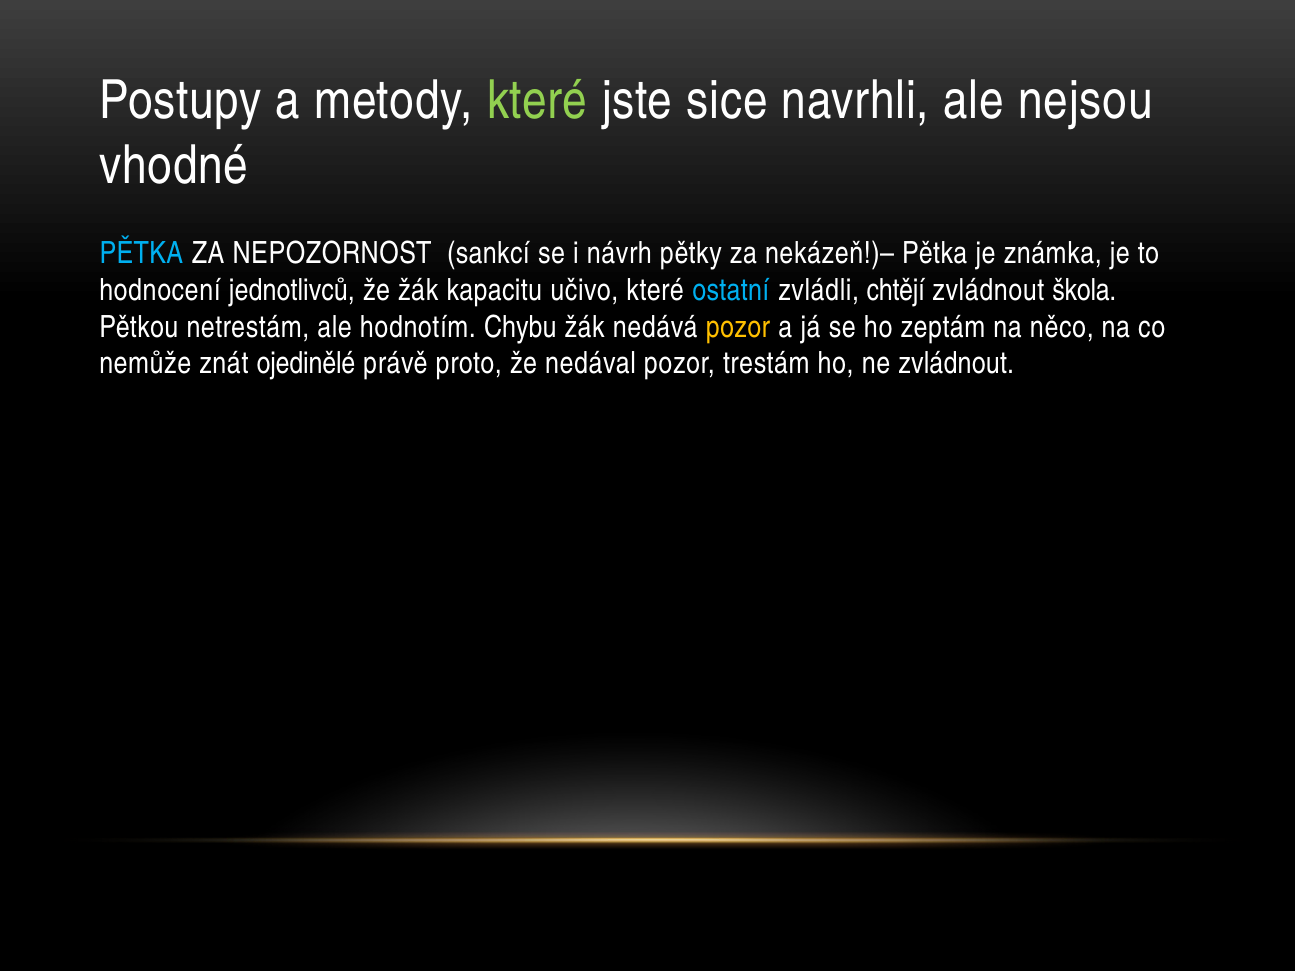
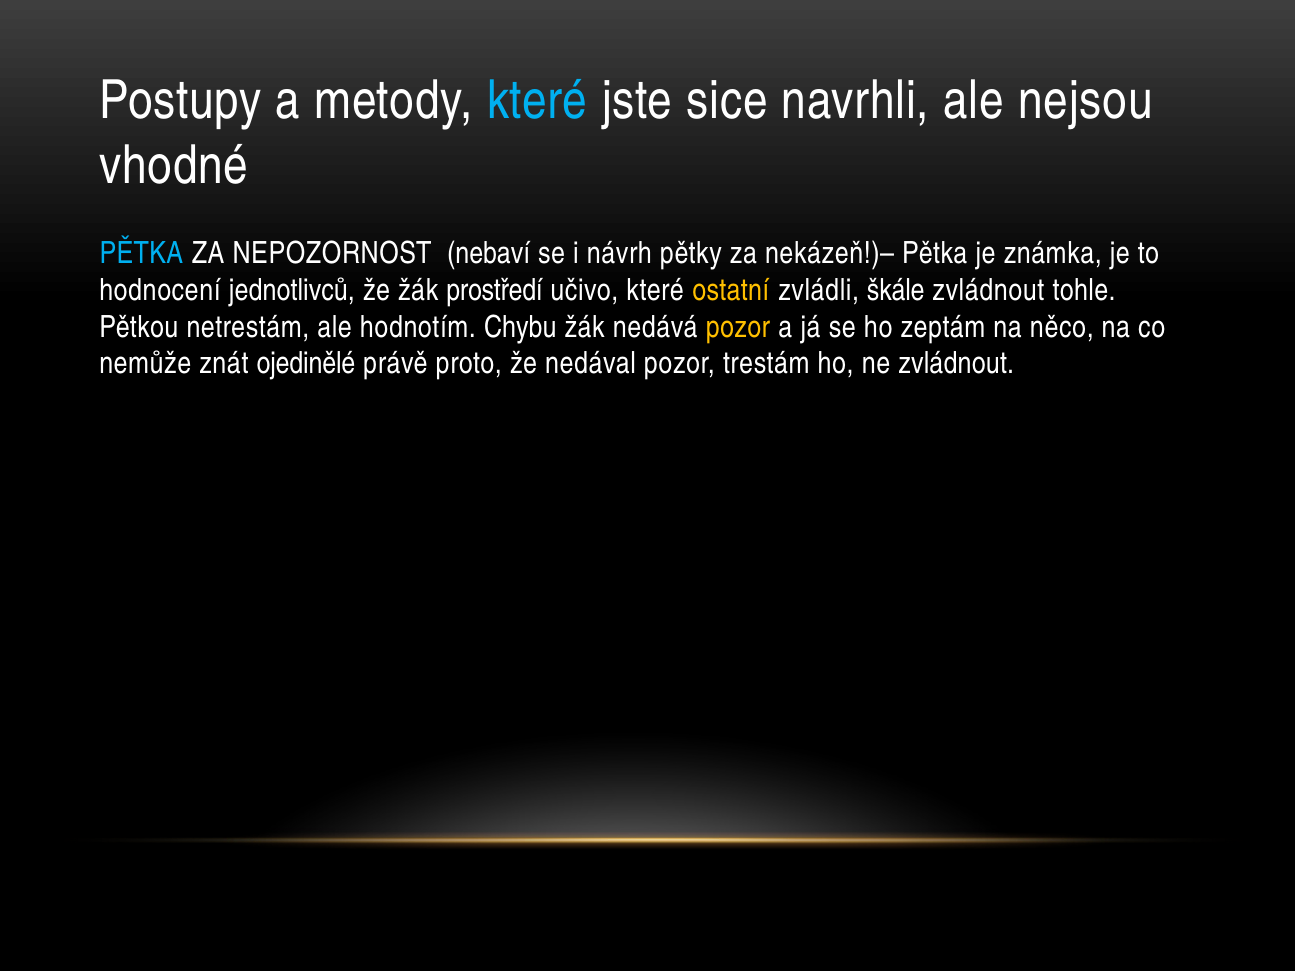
které at (537, 101) colour: light green -> light blue
sankcí: sankcí -> nebaví
kapacitu: kapacitu -> prostředí
ostatní colour: light blue -> yellow
chtějí: chtějí -> škále
škola: škola -> tohle
